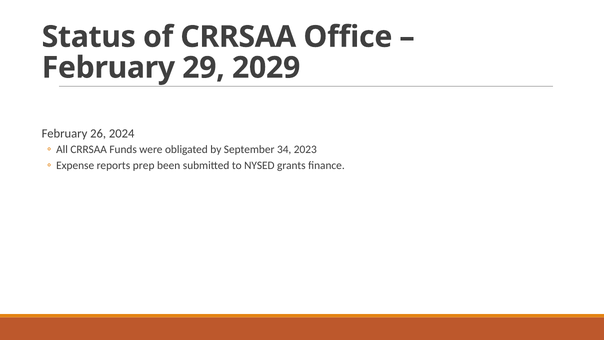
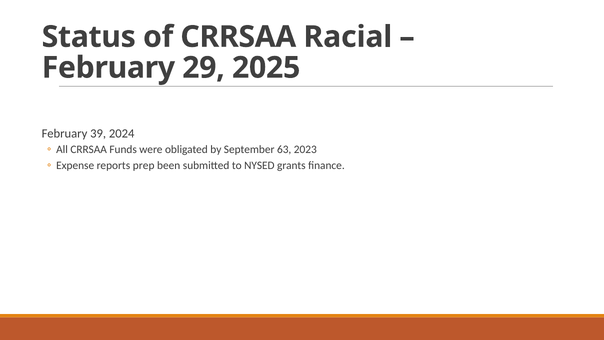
Office: Office -> Racial
2029: 2029 -> 2025
26: 26 -> 39
34: 34 -> 63
